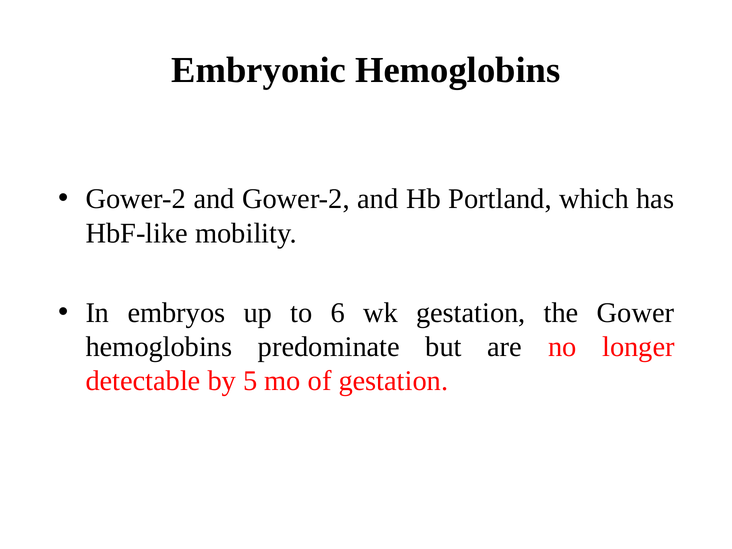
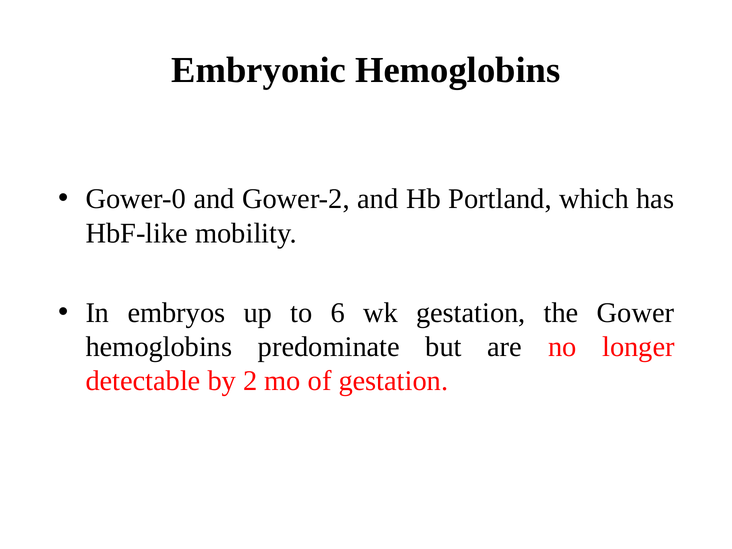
Gower-2 at (136, 199): Gower-2 -> Gower-0
5: 5 -> 2
